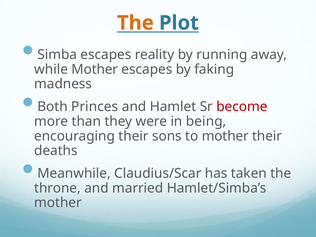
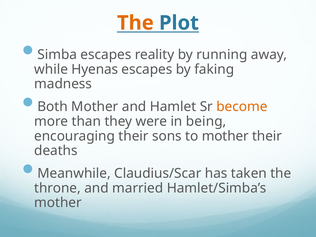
while Mother: Mother -> Hyenas
Both Princes: Princes -> Mother
become colour: red -> orange
